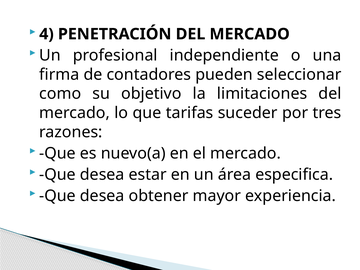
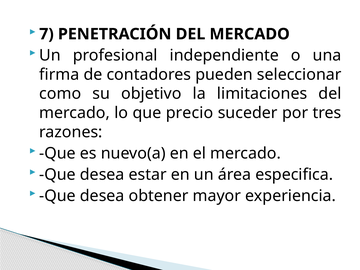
4: 4 -> 7
tarifas: tarifas -> precio
